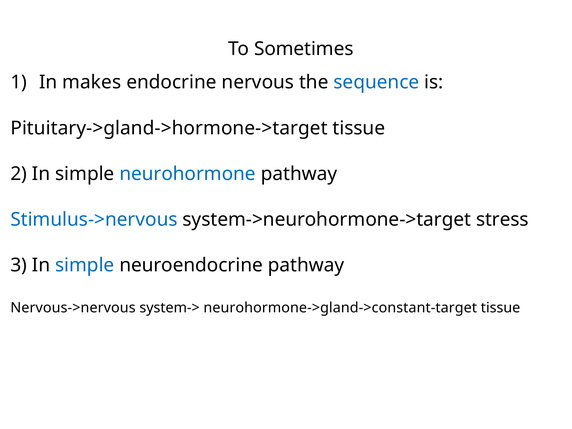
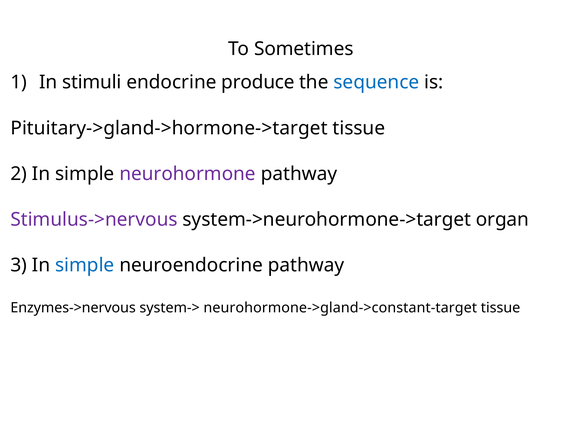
makes: makes -> stimuli
nervous: nervous -> produce
neurohormone colour: blue -> purple
Stimulus->nervous colour: blue -> purple
stress: stress -> organ
Nervous->nervous: Nervous->nervous -> Enzymes->nervous
